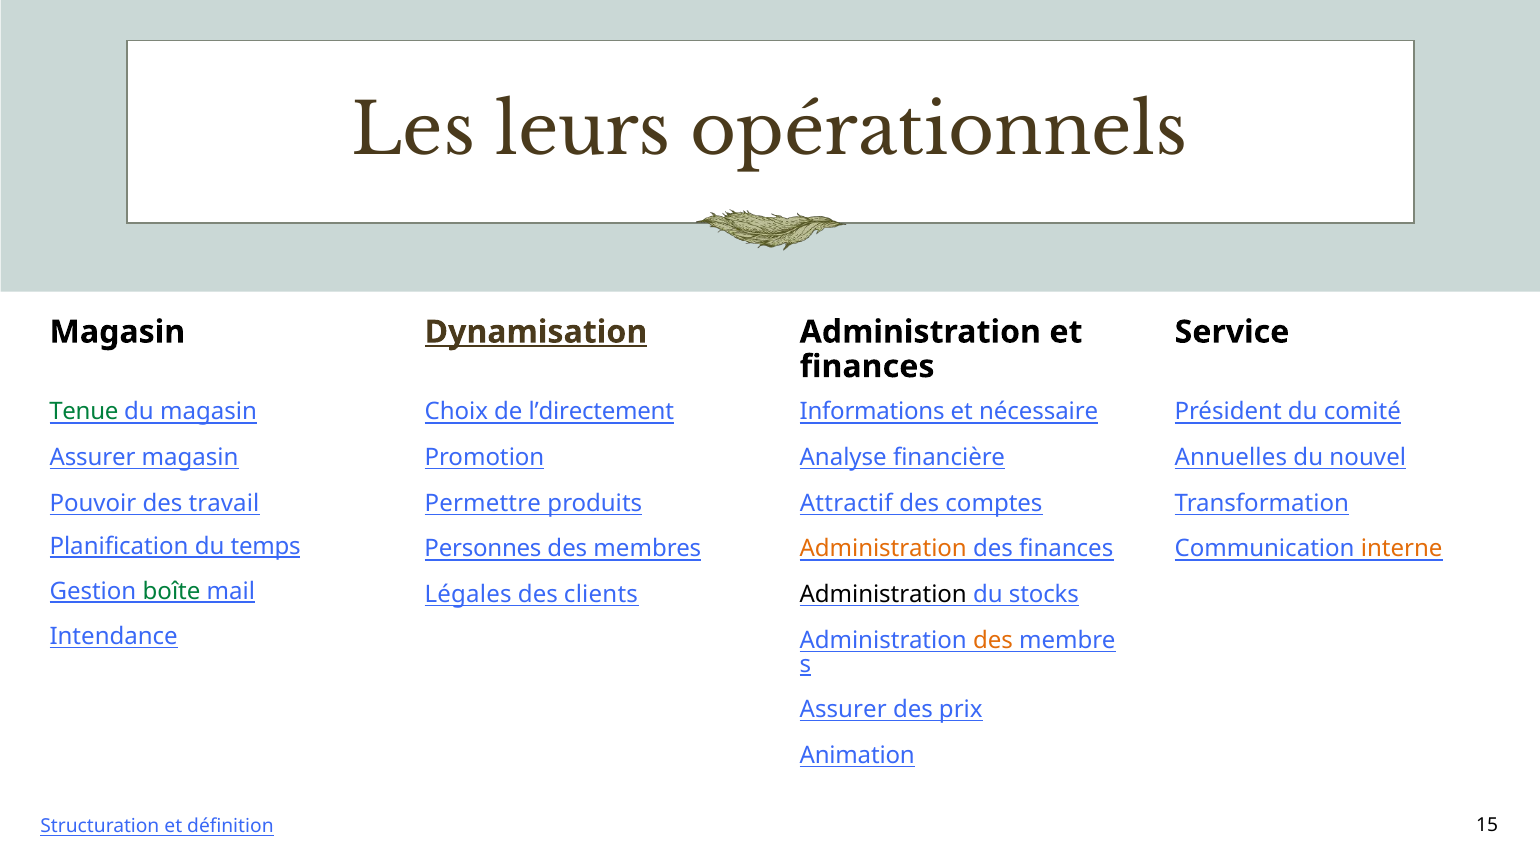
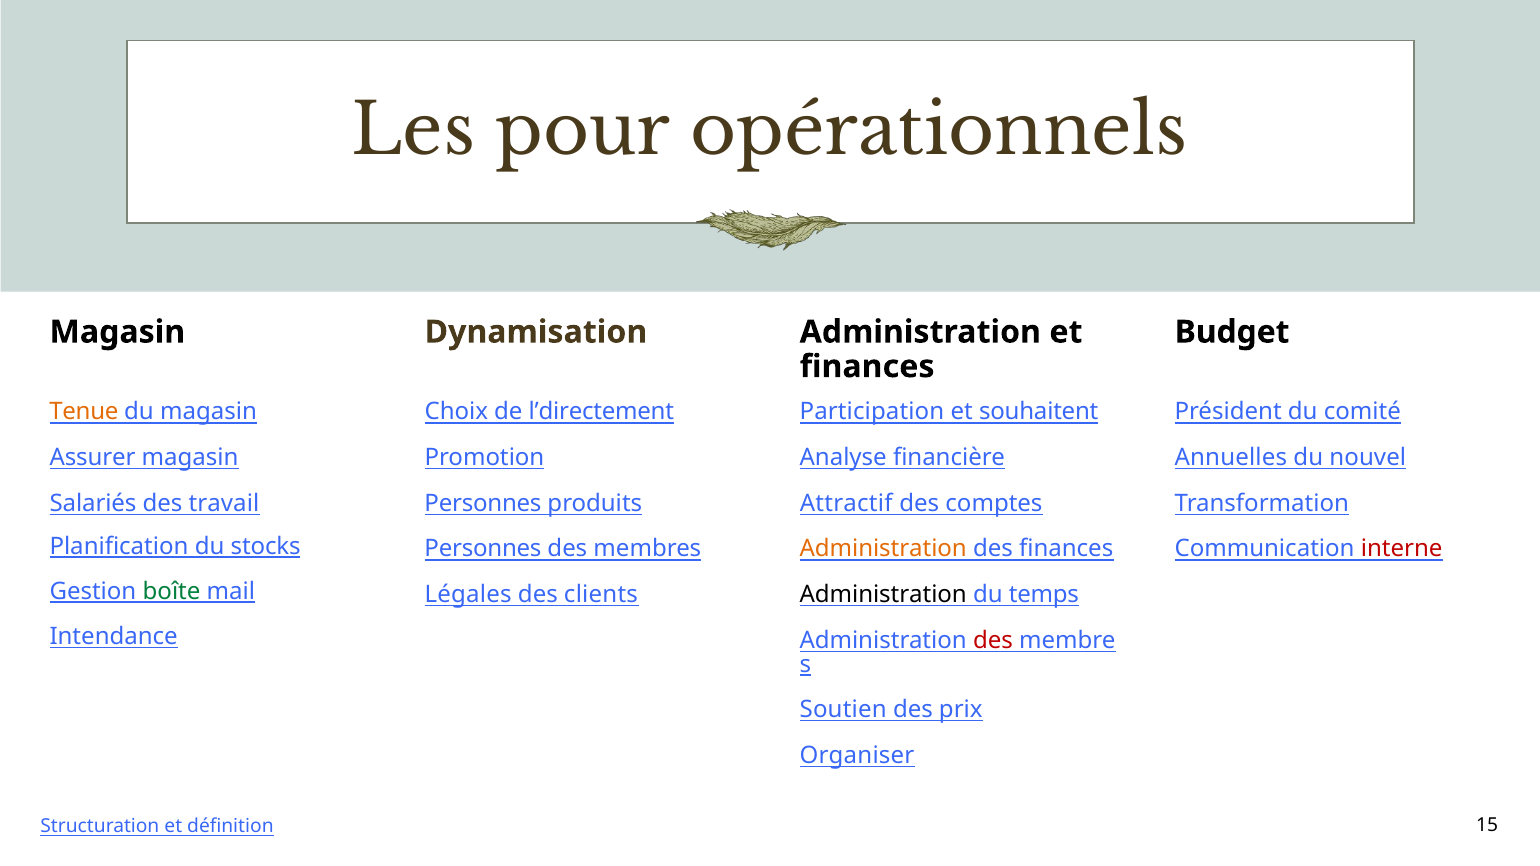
leurs: leurs -> pour
Dynamisation underline: present -> none
Service: Service -> Budget
Tenue colour: green -> orange
Informations: Informations -> Participation
nécessaire: nécessaire -> souhaitent
Pouvoir: Pouvoir -> Salariés
Permettre at (483, 503): Permettre -> Personnes
temps: temps -> stocks
interne colour: orange -> red
stocks: stocks -> temps
des at (993, 641) colour: orange -> red
Assurer at (843, 710): Assurer -> Soutien
Animation: Animation -> Organiser
